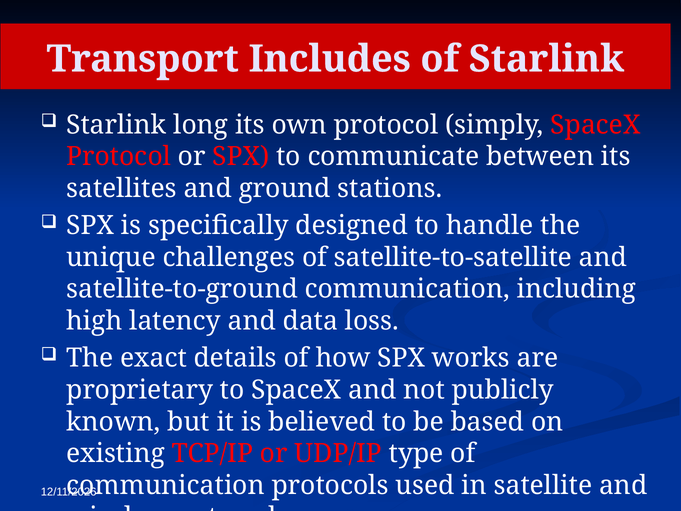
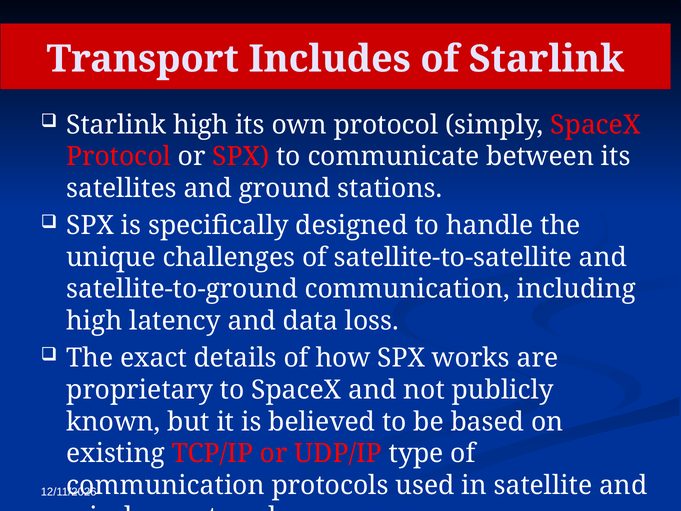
Starlink long: long -> high
